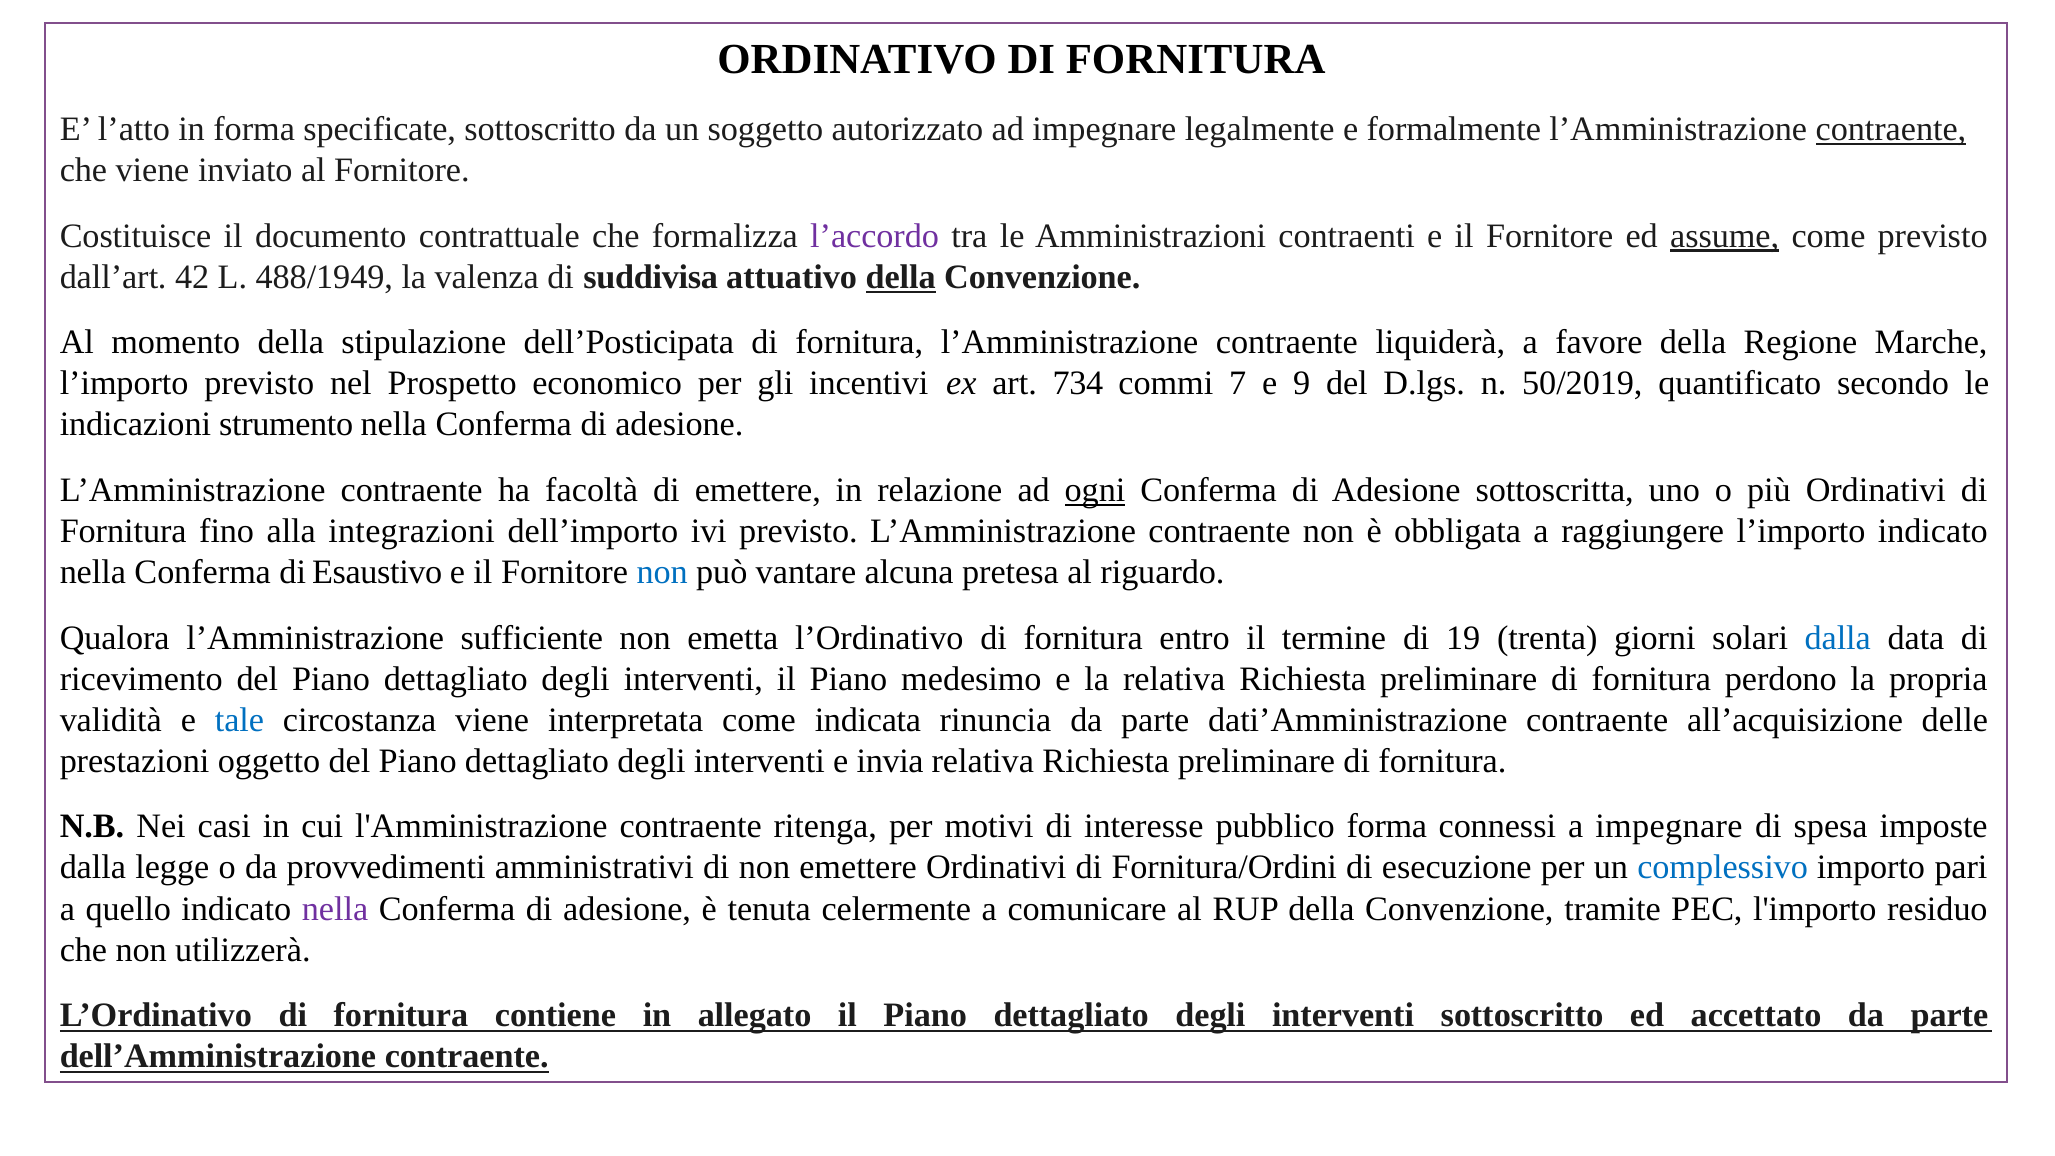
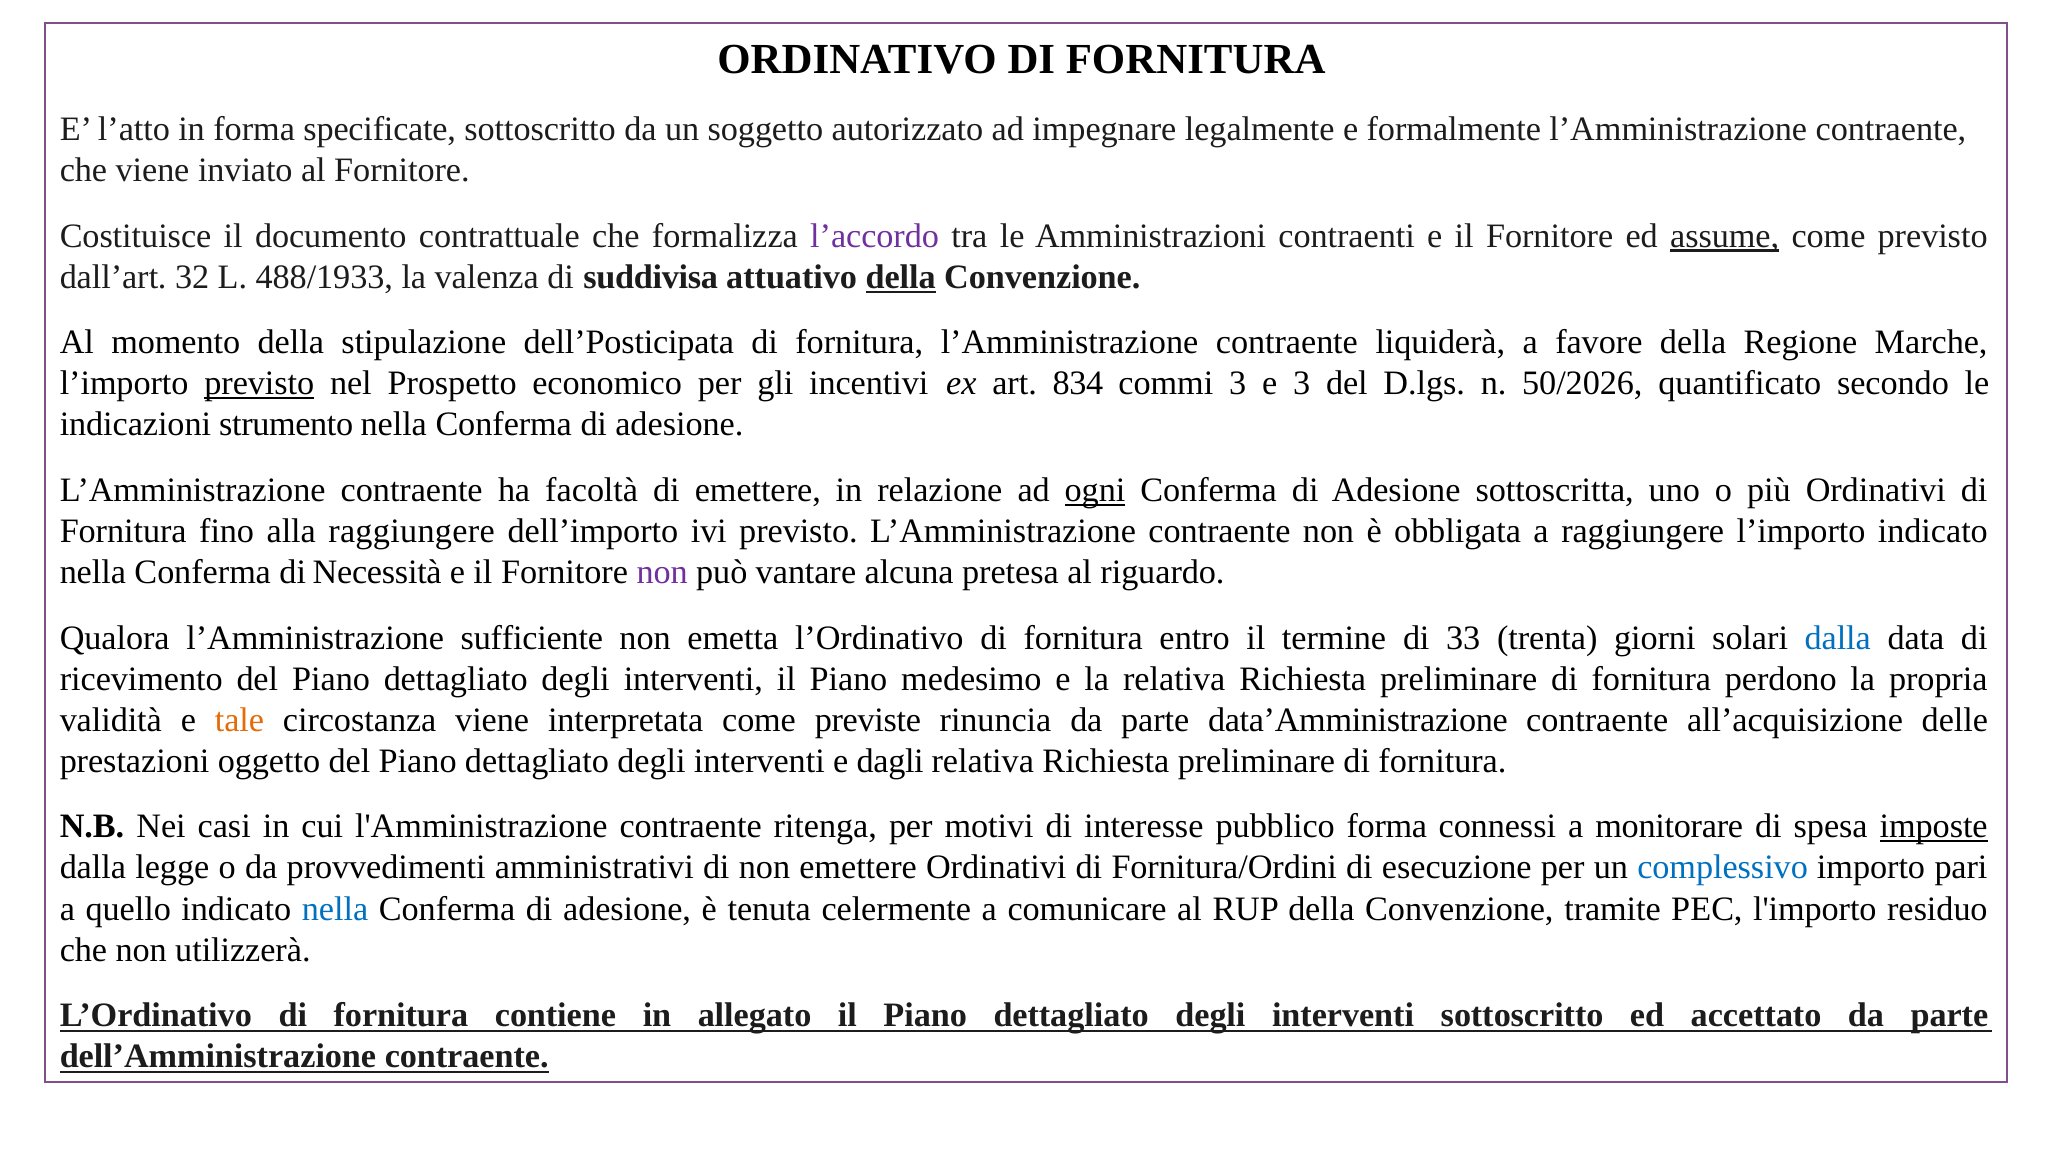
contraente at (1891, 129) underline: present -> none
42: 42 -> 32
488/1949: 488/1949 -> 488/1933
previsto at (259, 383) underline: none -> present
734: 734 -> 834
commi 7: 7 -> 3
e 9: 9 -> 3
50/2019: 50/2019 -> 50/2026
alla integrazioni: integrazioni -> raggiungere
Esaustivo: Esaustivo -> Necessità
non at (662, 572) colour: blue -> purple
19: 19 -> 33
tale colour: blue -> orange
indicata: indicata -> previste
dati’Amministrazione: dati’Amministrazione -> data’Amministrazione
invia: invia -> dagli
a impegnare: impegnare -> monitorare
imposte underline: none -> present
nella at (335, 909) colour: purple -> blue
